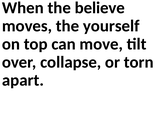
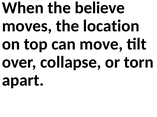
yourself: yourself -> location
